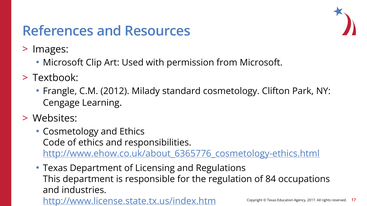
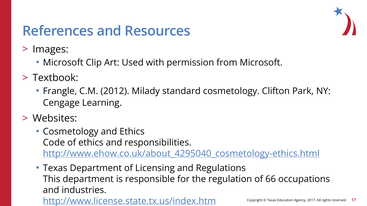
http://www.ehow.co.uk/about_6365776_cosmetology-ethics.html: http://www.ehow.co.uk/about_6365776_cosmetology-ethics.html -> http://www.ehow.co.uk/about_4295040_cosmetology-ethics.html
84: 84 -> 66
